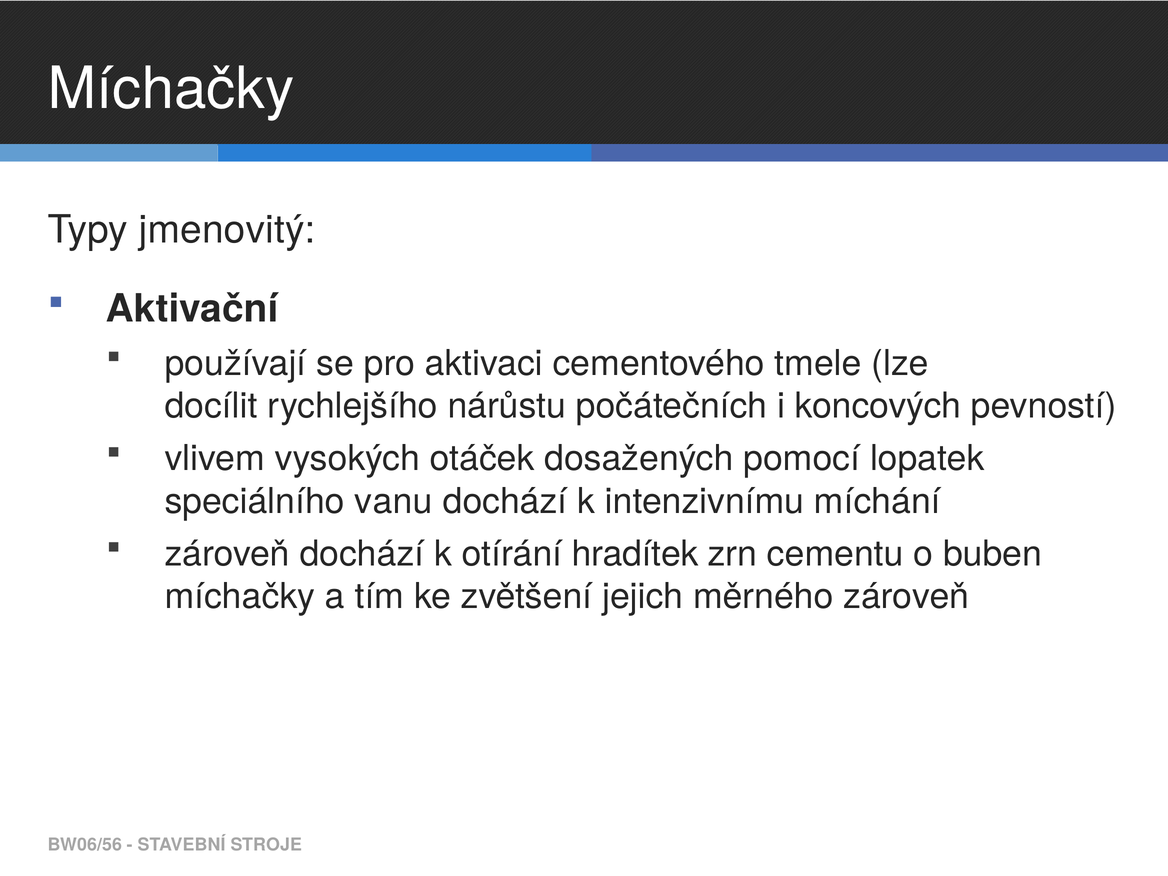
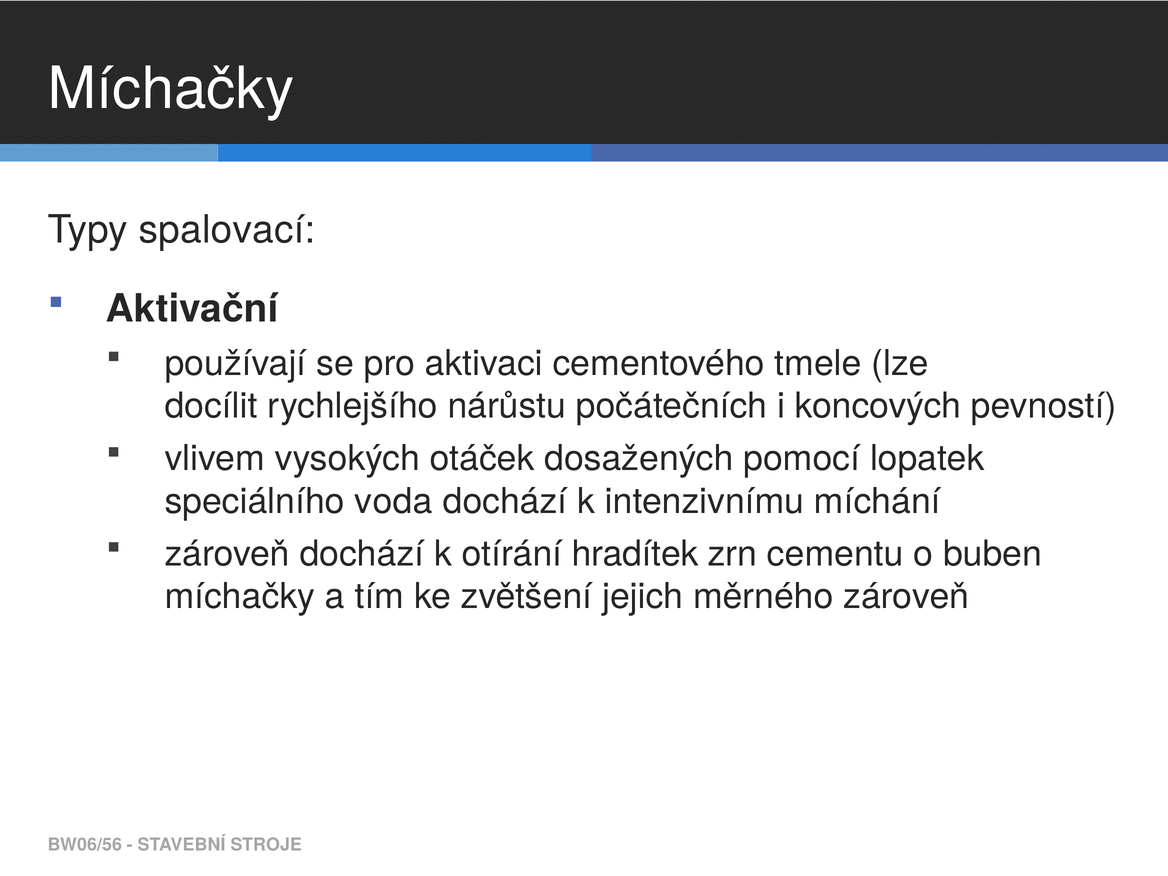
jmenovitý: jmenovitý -> spalovací
vanu: vanu -> voda
